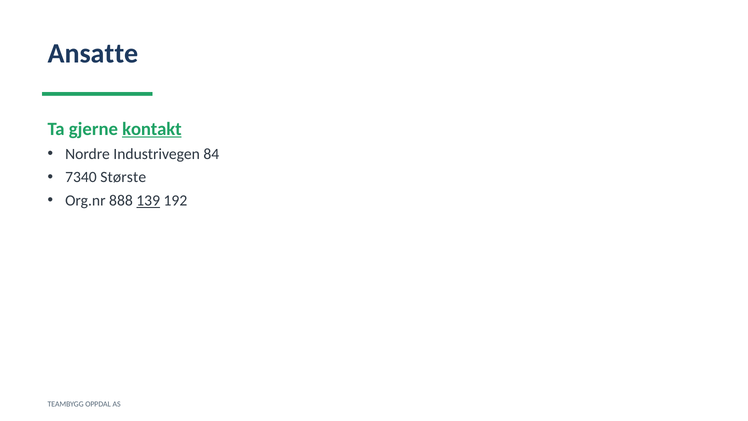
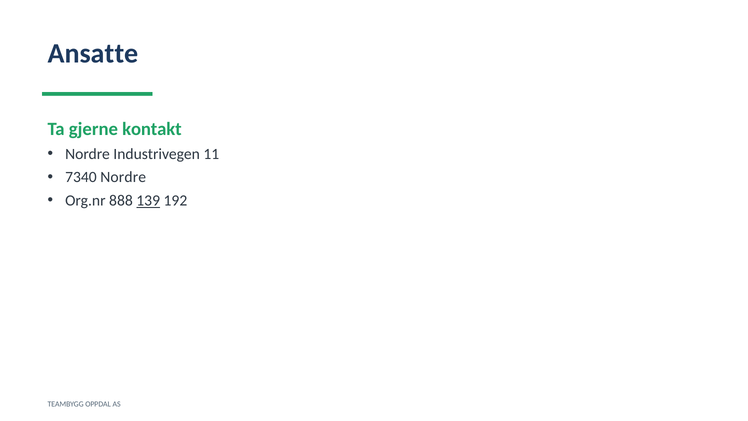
kontakt underline: present -> none
84: 84 -> 11
7340 Største: Største -> Nordre
